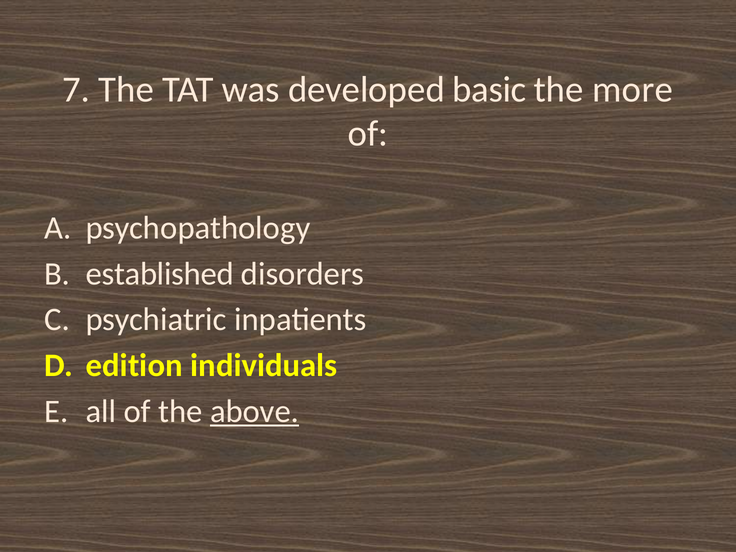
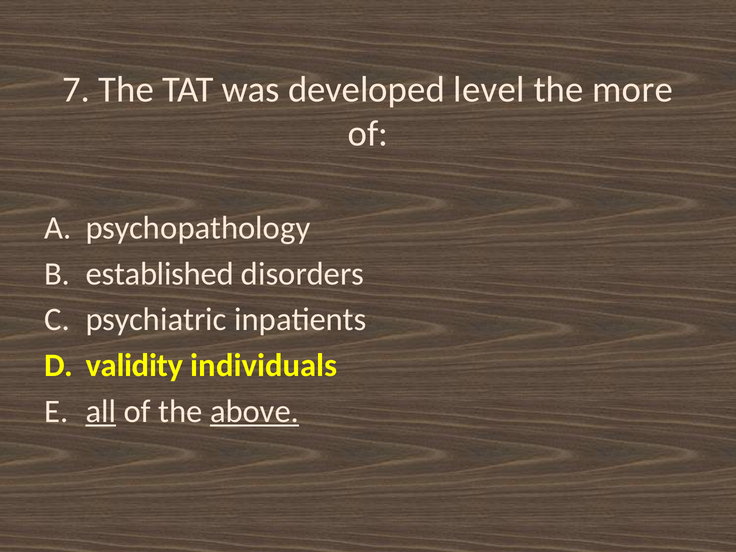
basic: basic -> level
edition: edition -> validity
all underline: none -> present
